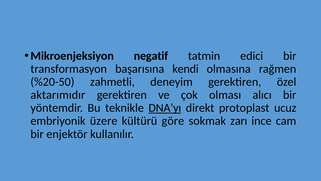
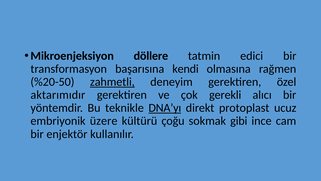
negatif: negatif -> döllere
zahmetli underline: none -> present
olması: olması -> gerekli
göre: göre -> çoğu
zarı: zarı -> gibi
